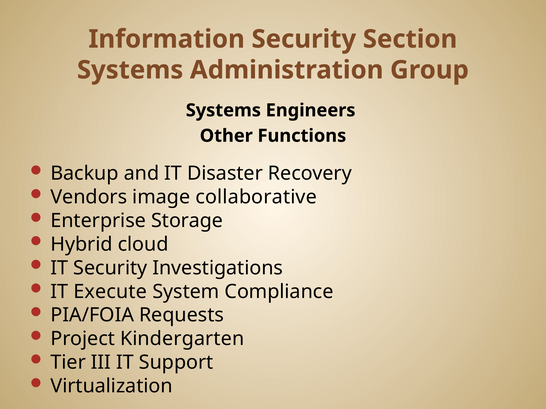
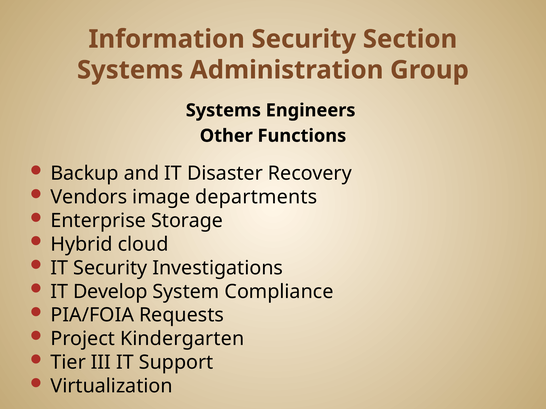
collaborative: collaborative -> departments
Execute: Execute -> Develop
